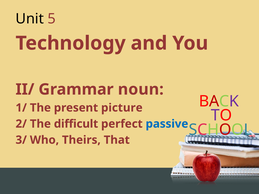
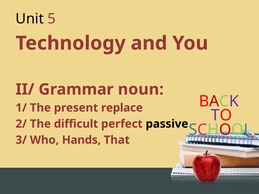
picture: picture -> replace
passive colour: blue -> black
Theirs: Theirs -> Hands
